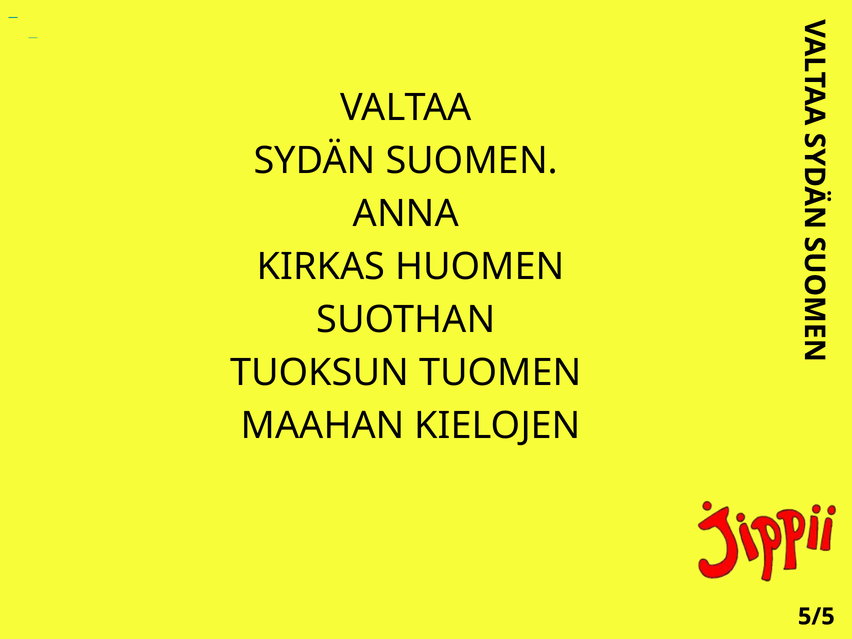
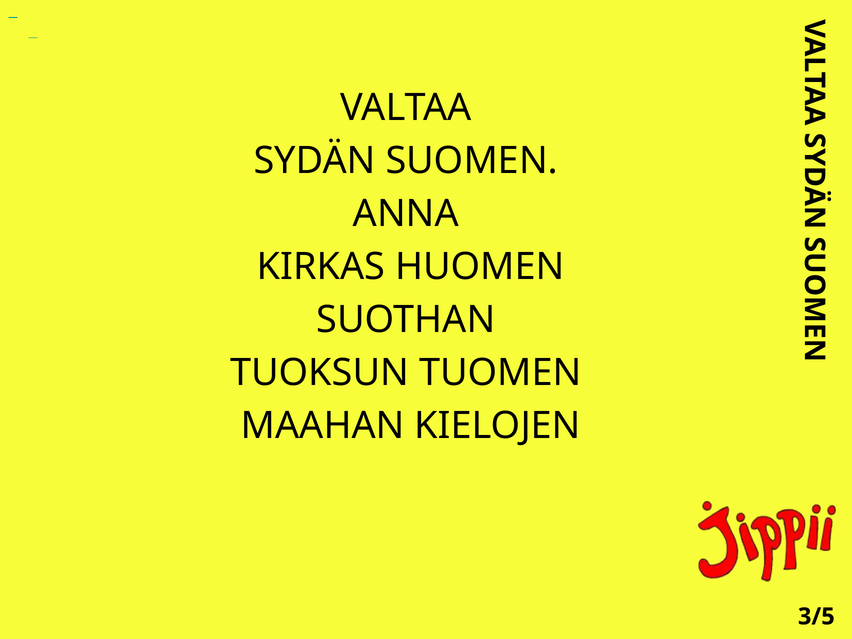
5/5: 5/5 -> 3/5
